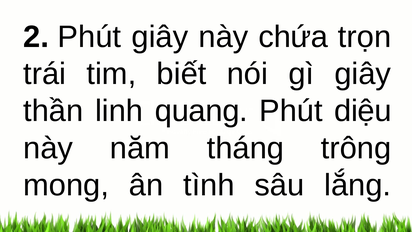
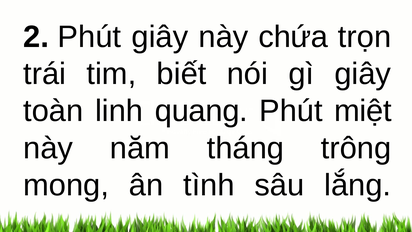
thần: thần -> toàn
diệu: diệu -> miệt
